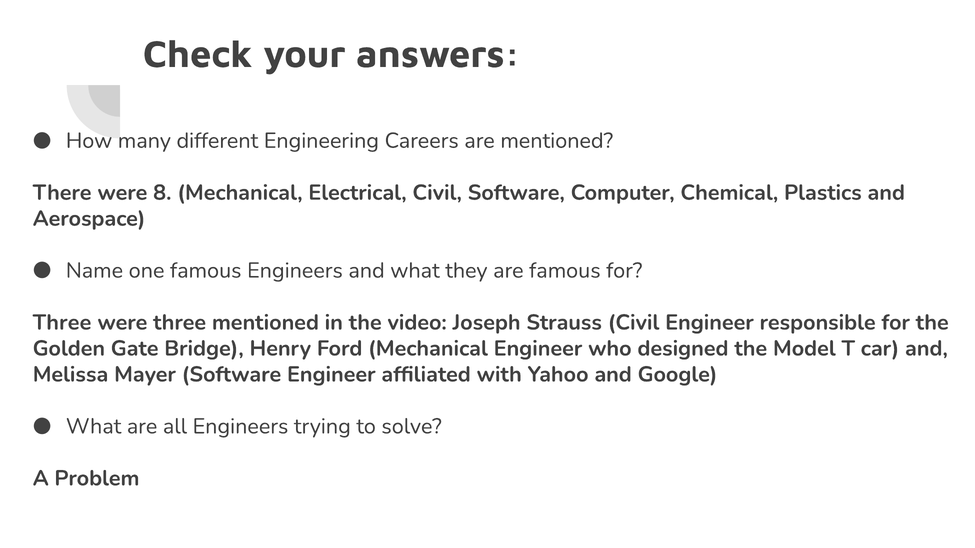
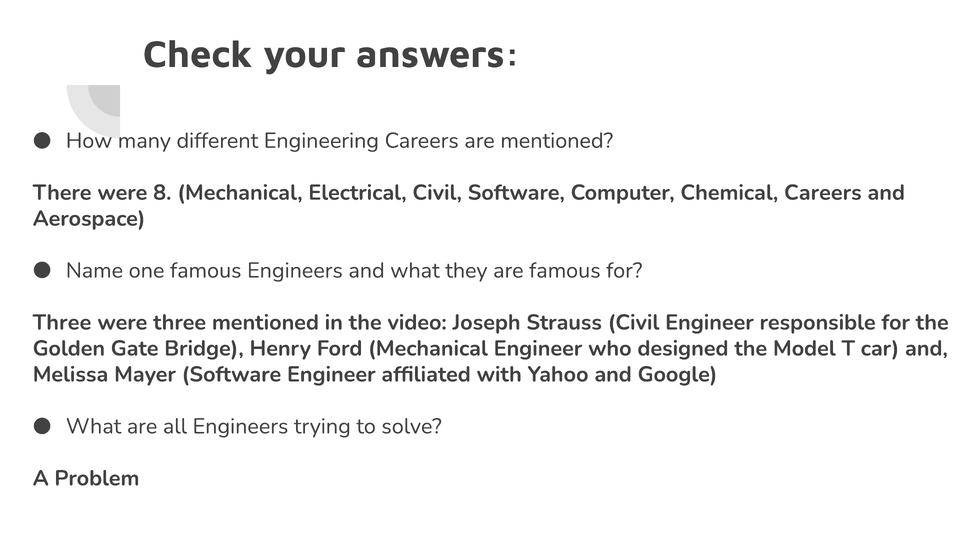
Chemical Plastics: Plastics -> Careers
